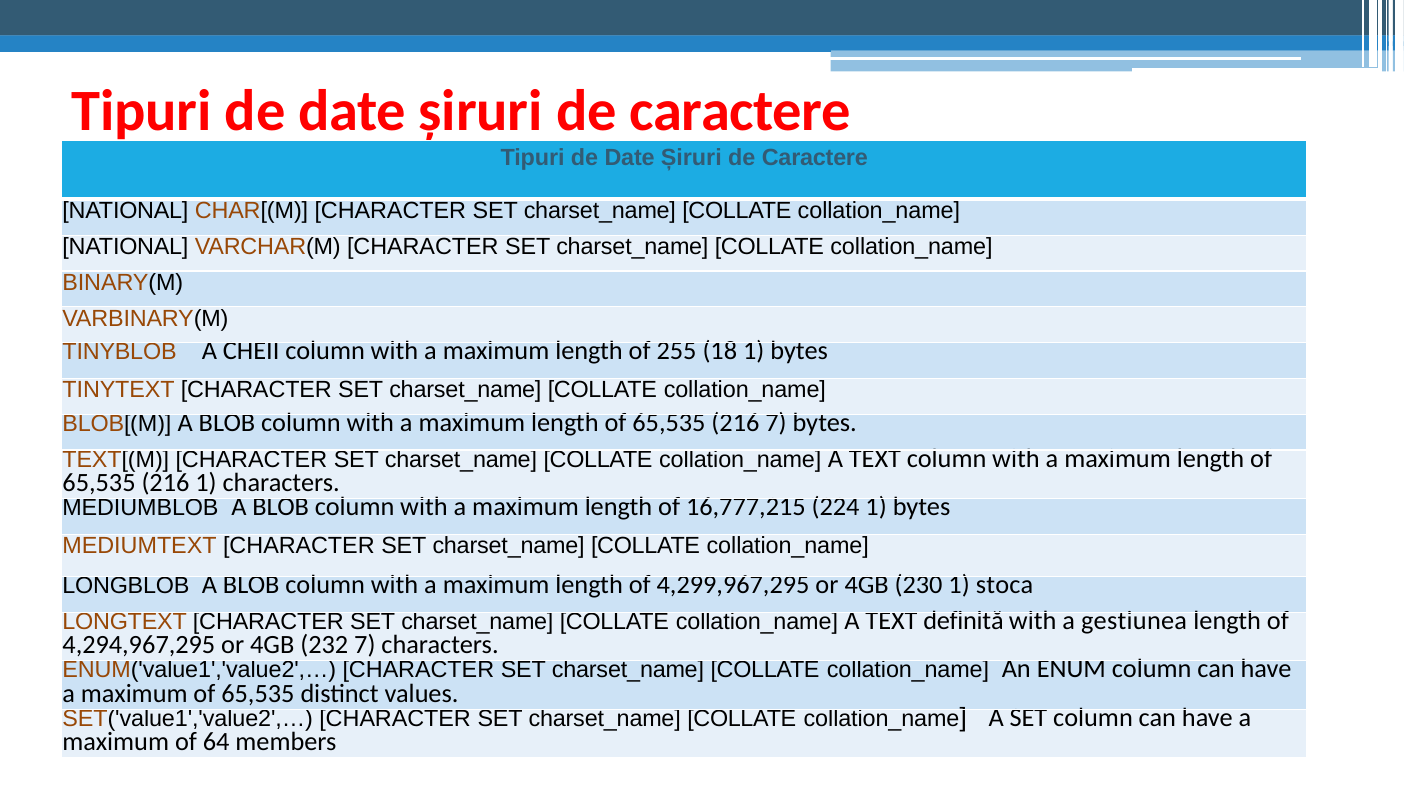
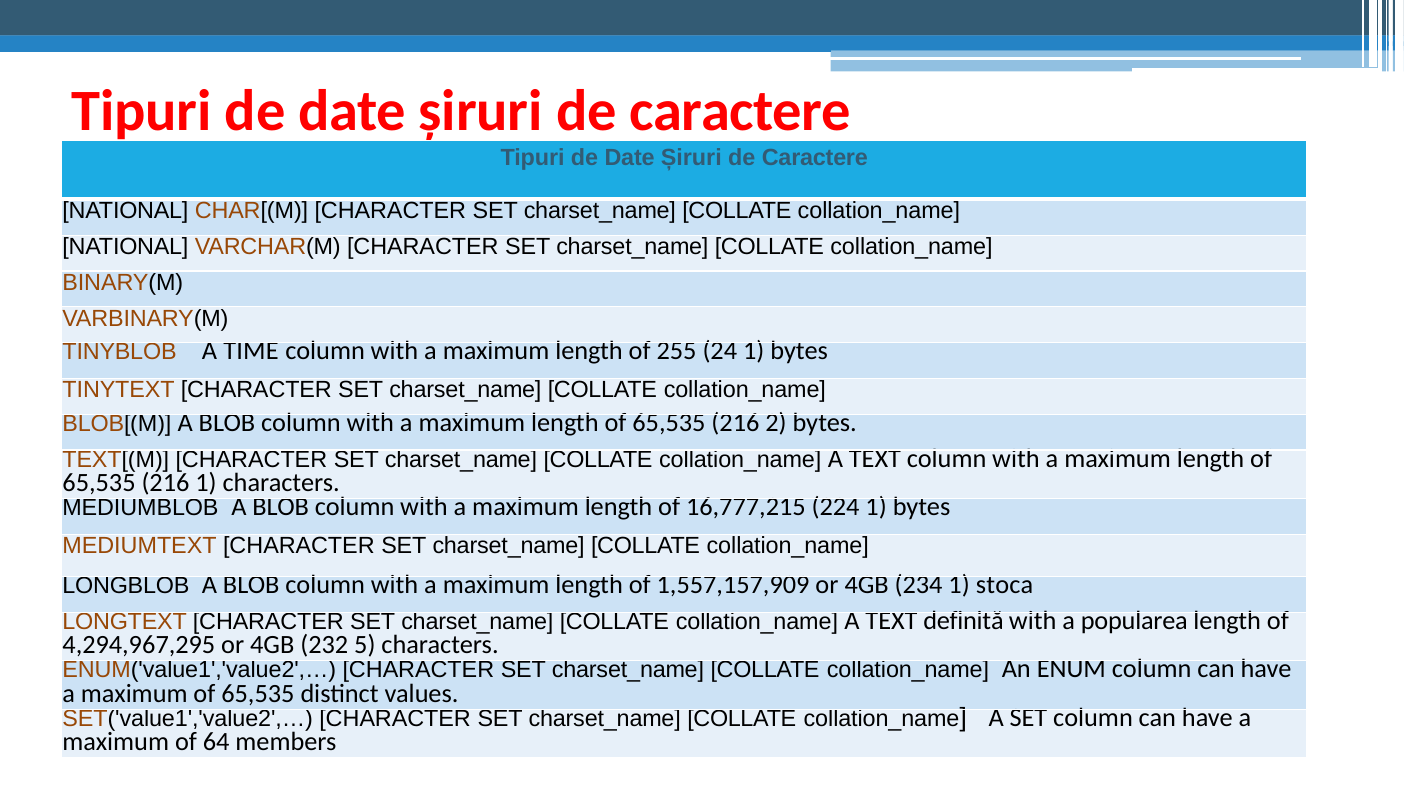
CHEII: CHEII -> TIME
18: 18 -> 24
216 7: 7 -> 2
4,299,967,295: 4,299,967,295 -> 1,557,157,909
230: 230 -> 234
gestiunea: gestiunea -> popularea
232 7: 7 -> 5
